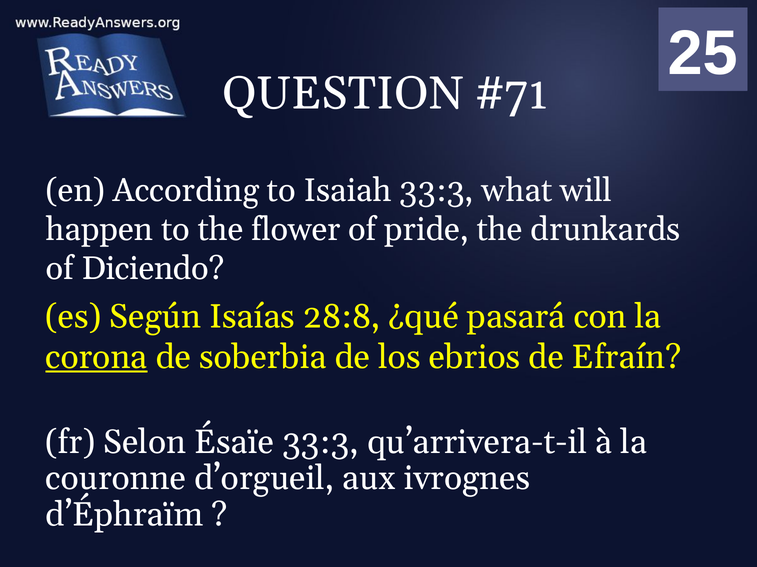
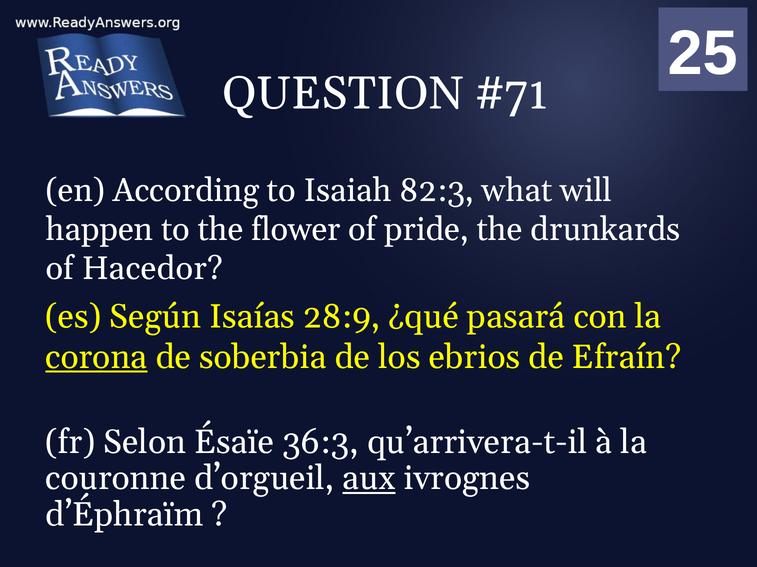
Isaiah 33:3: 33:3 -> 82:3
Diciendo: Diciendo -> Hacedor
28:8: 28:8 -> 28:9
Ésaïe 33:3: 33:3 -> 36:3
aux underline: none -> present
